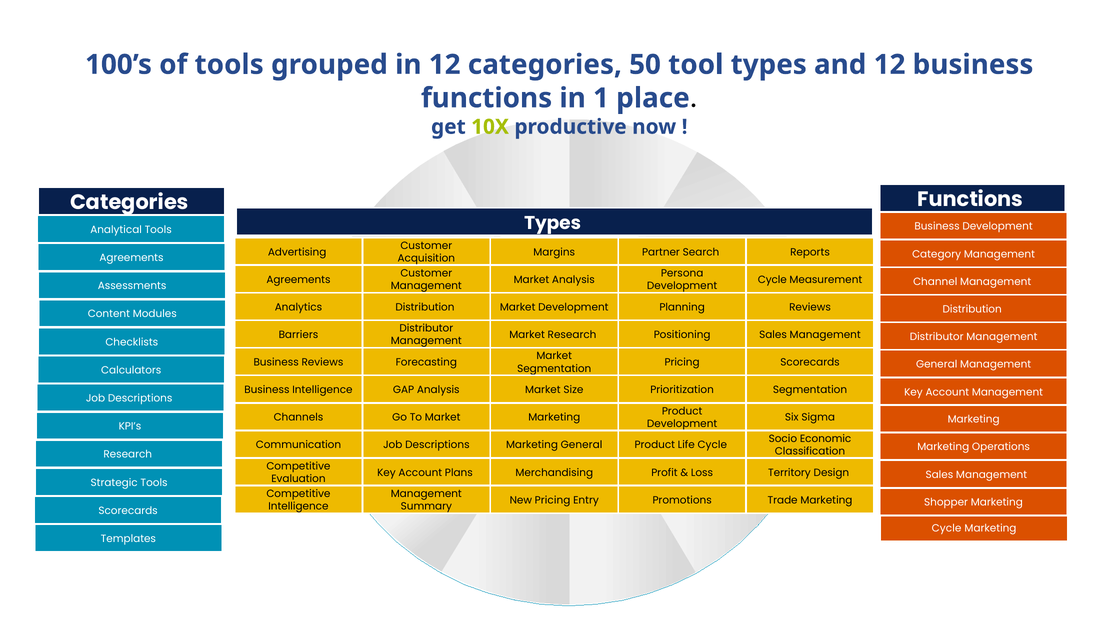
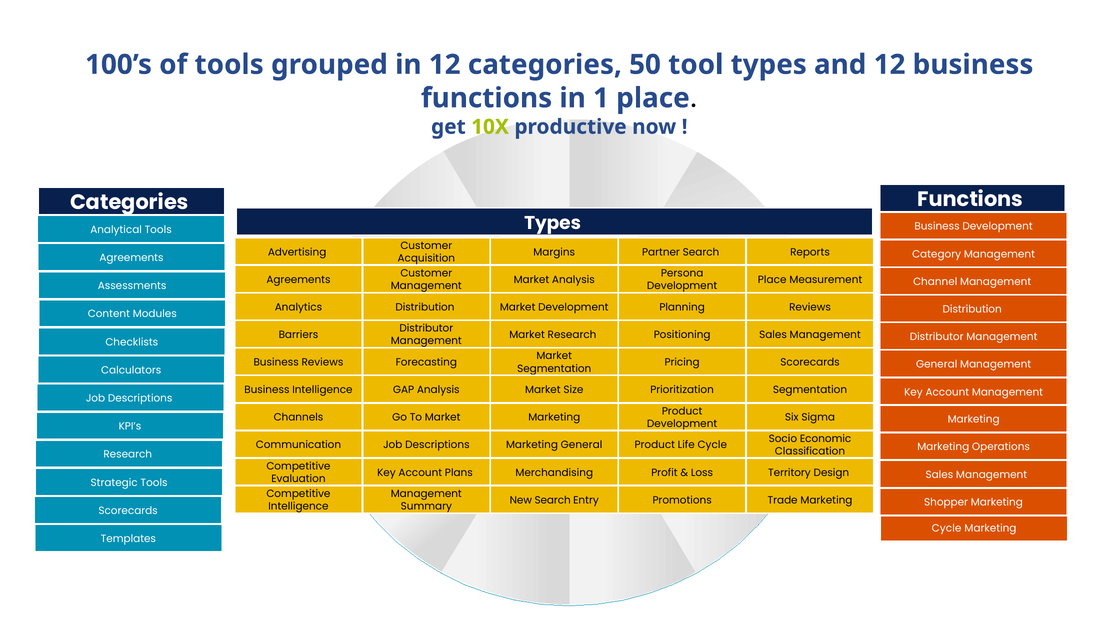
Cycle at (772, 279): Cycle -> Place
New Pricing: Pricing -> Search
